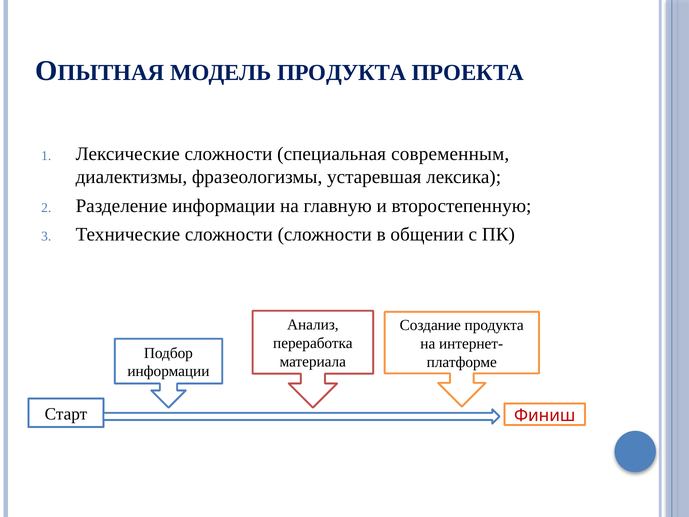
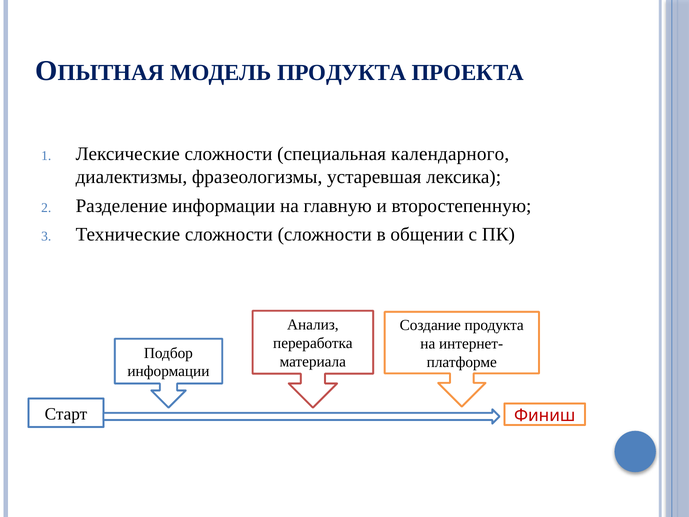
современным: современным -> календарного
